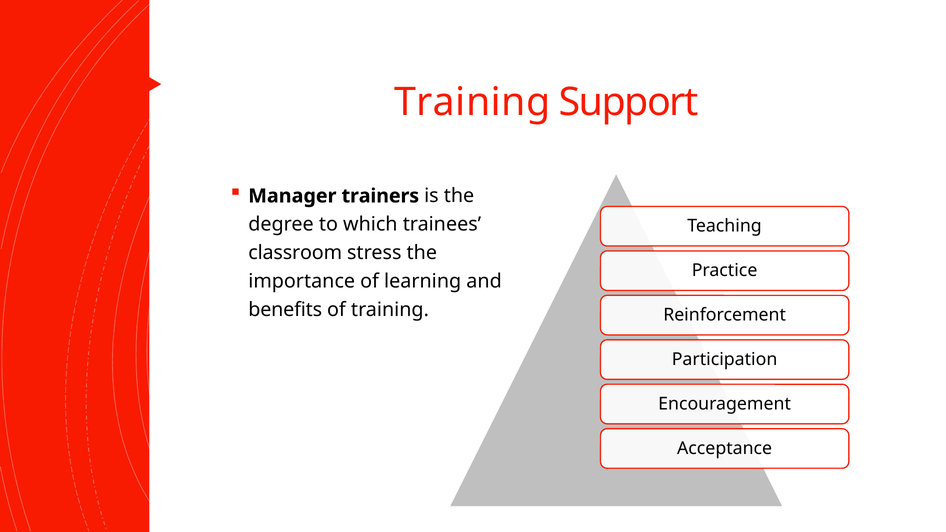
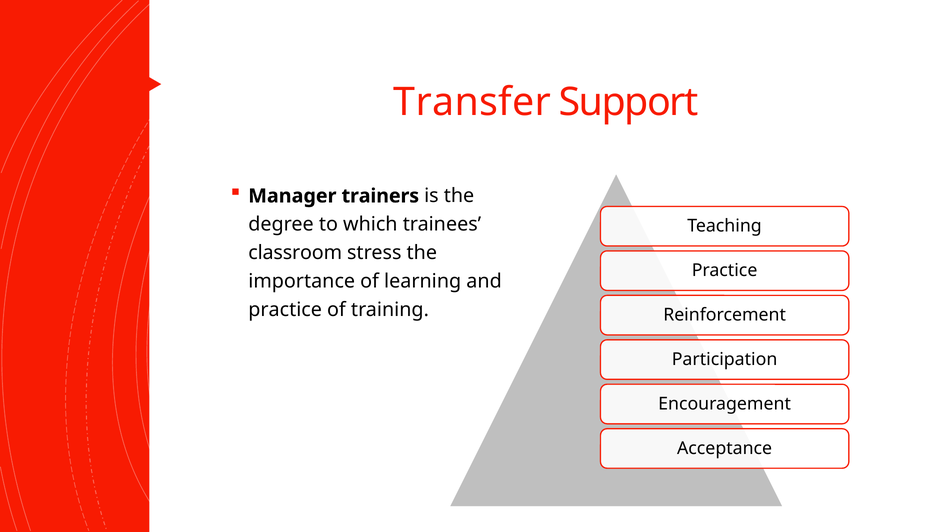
Training at (472, 102): Training -> Transfer
benefits at (285, 310): benefits -> practice
